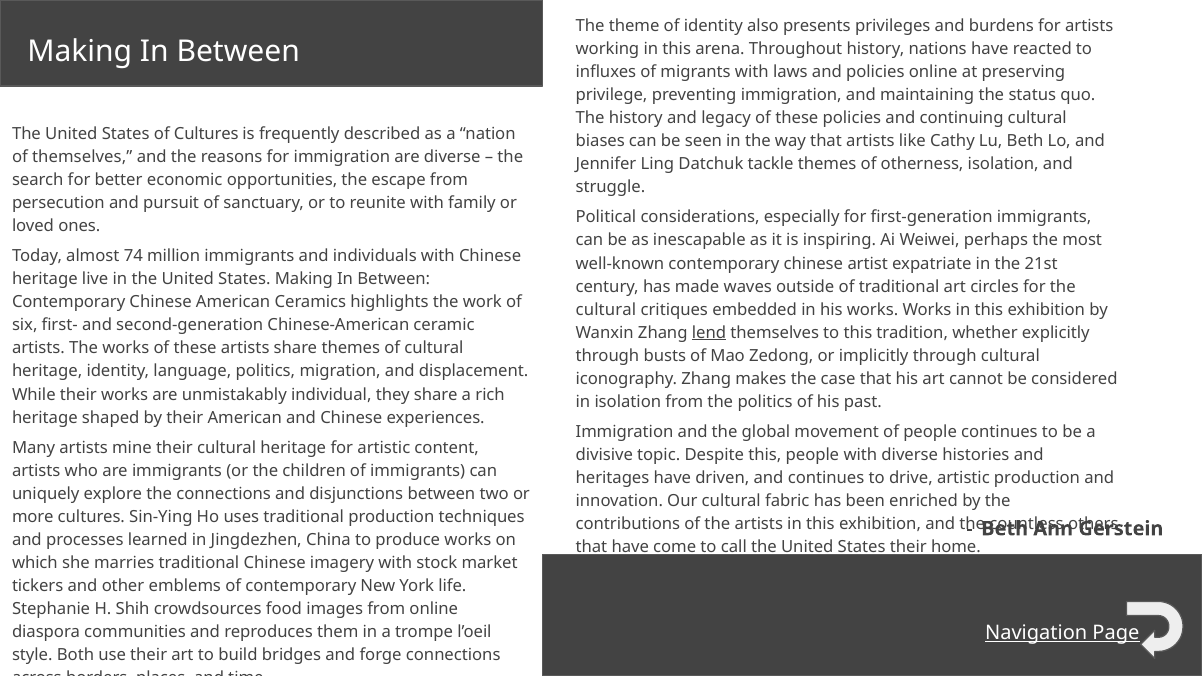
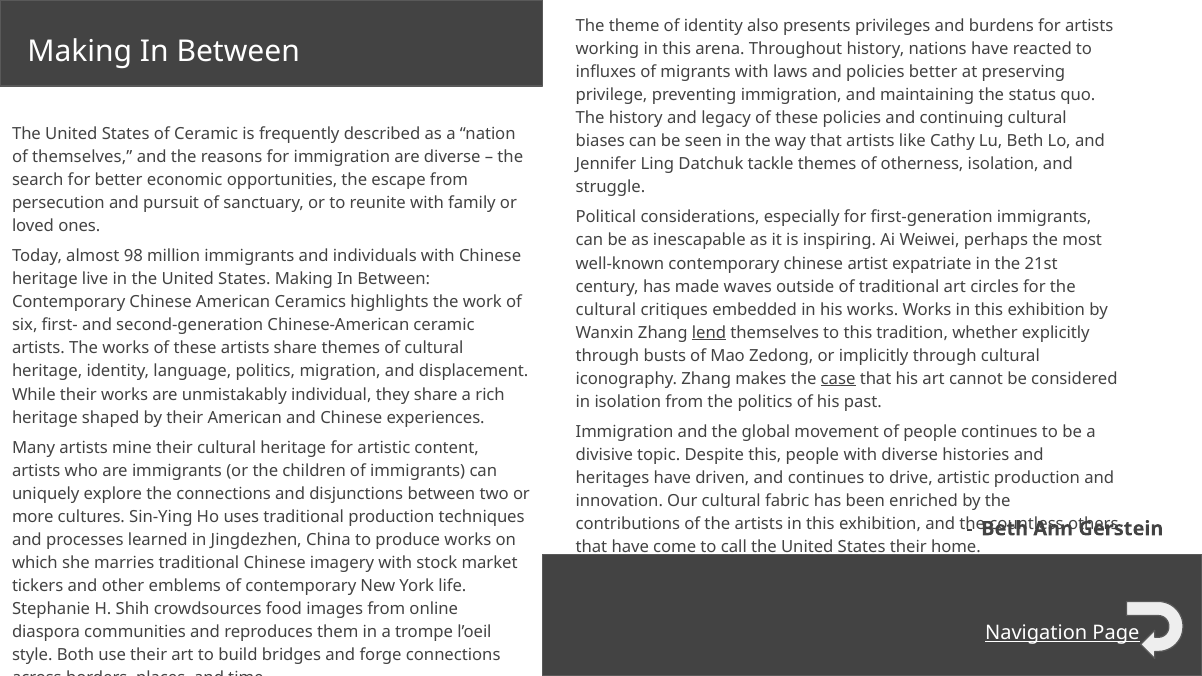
policies online: online -> better
of Cultures: Cultures -> Ceramic
74: 74 -> 98
case underline: none -> present
